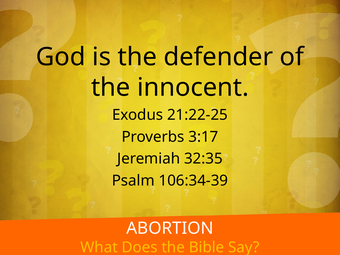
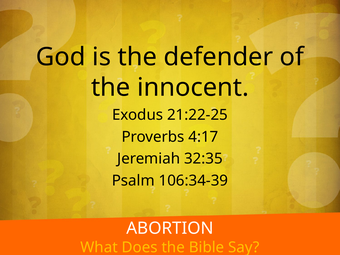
3:17: 3:17 -> 4:17
